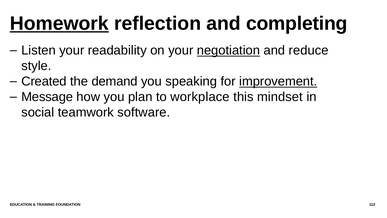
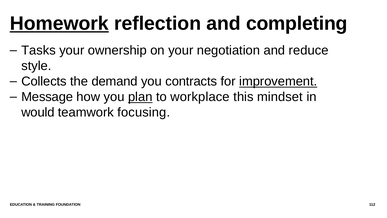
Listen: Listen -> Tasks
readability: readability -> ownership
negotiation underline: present -> none
Created: Created -> Collects
speaking: speaking -> contracts
plan underline: none -> present
social: social -> would
software: software -> focusing
